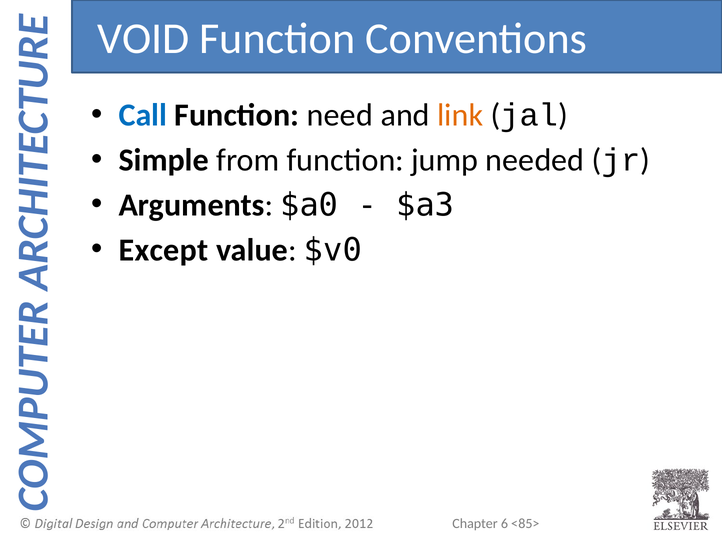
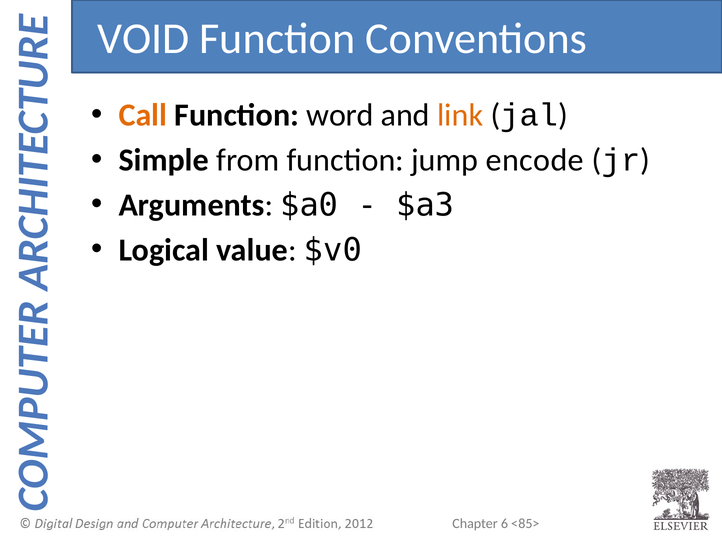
Call colour: blue -> orange
need: need -> word
needed: needed -> encode
Except: Except -> Logical
